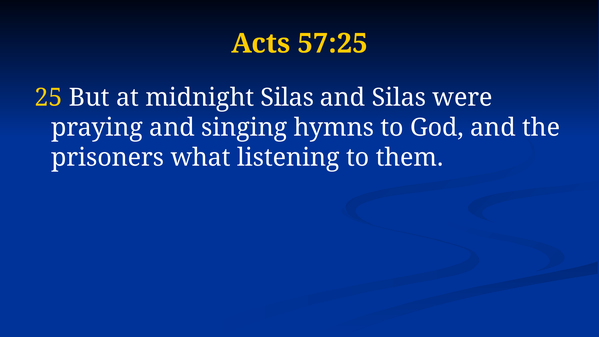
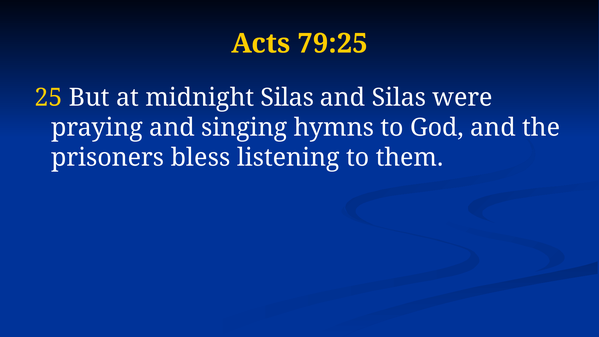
57:25: 57:25 -> 79:25
what: what -> bless
